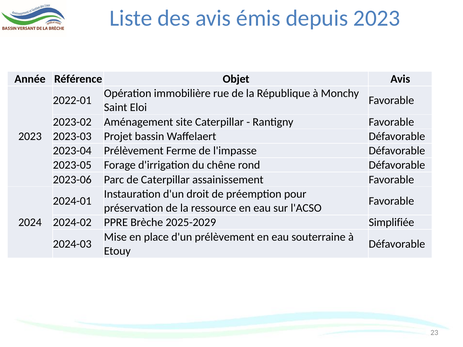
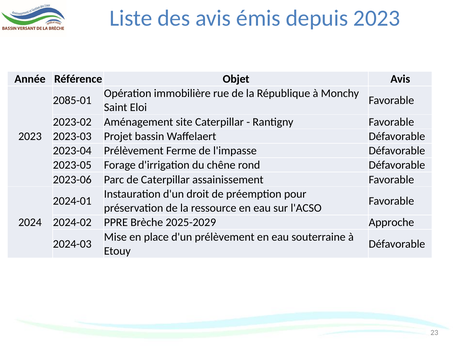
2022-01: 2022-01 -> 2085-01
Simplifiée: Simplifiée -> Approche
